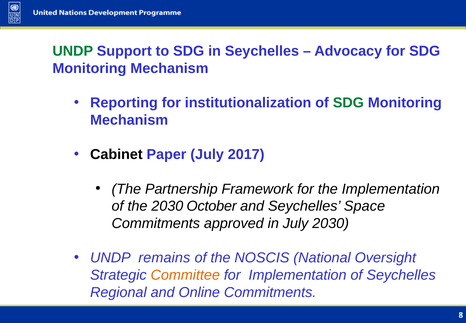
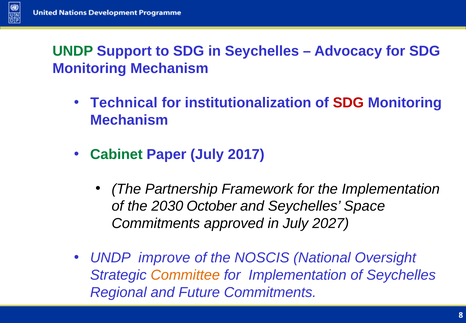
Reporting: Reporting -> Technical
SDG at (348, 103) colour: green -> red
Cabinet colour: black -> green
July 2030: 2030 -> 2027
remains: remains -> improve
Online: Online -> Future
